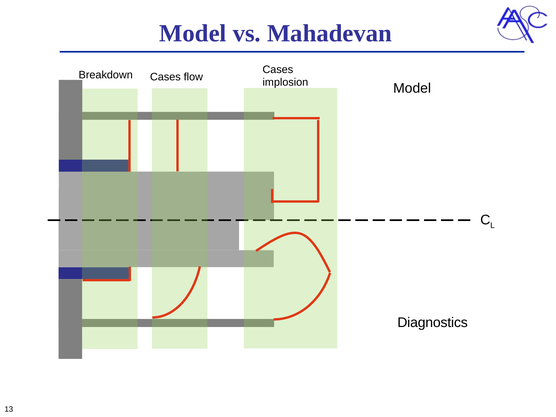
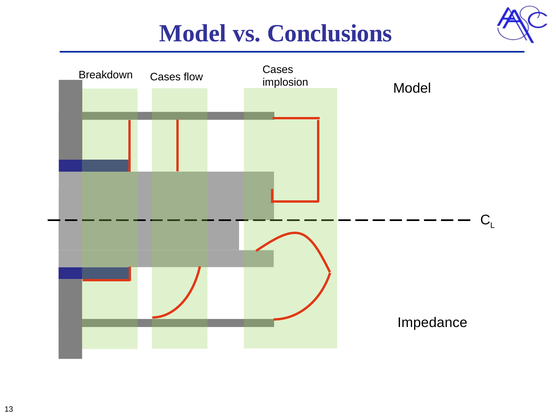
Mahadevan: Mahadevan -> Conclusions
Diagnostics: Diagnostics -> Impedance
